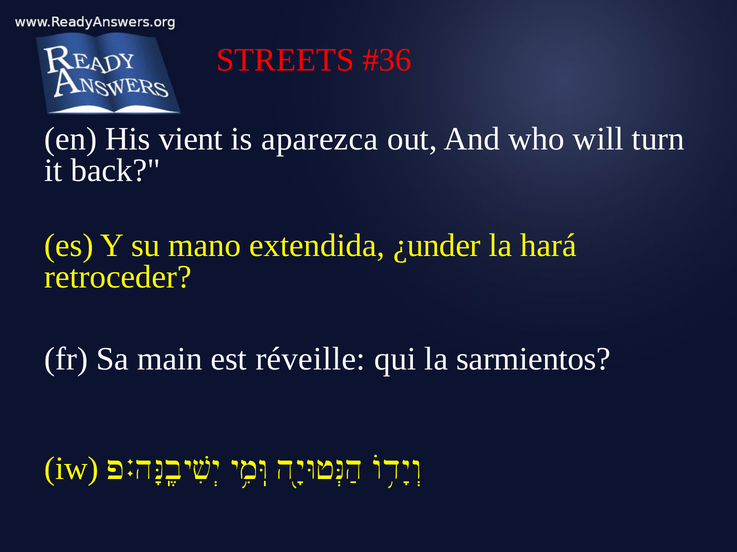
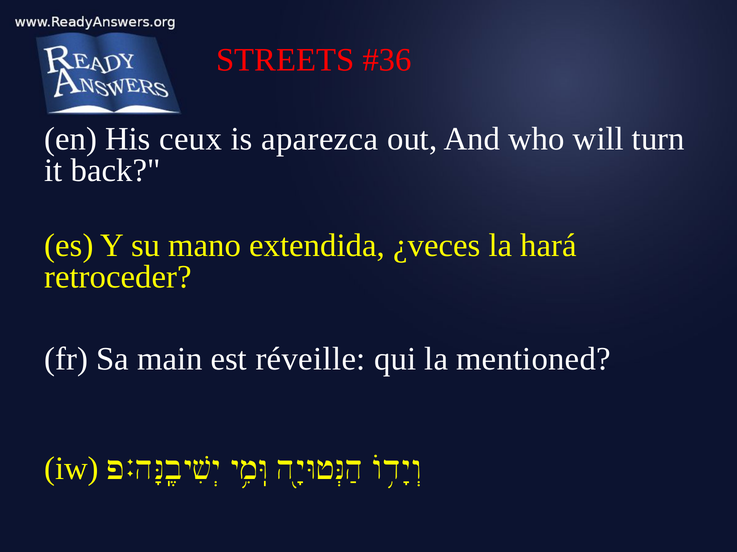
vient: vient -> ceux
¿under: ¿under -> ¿veces
sarmientos: sarmientos -> mentioned
